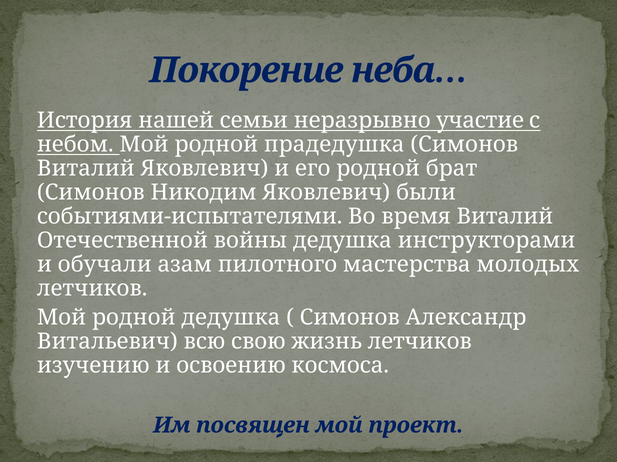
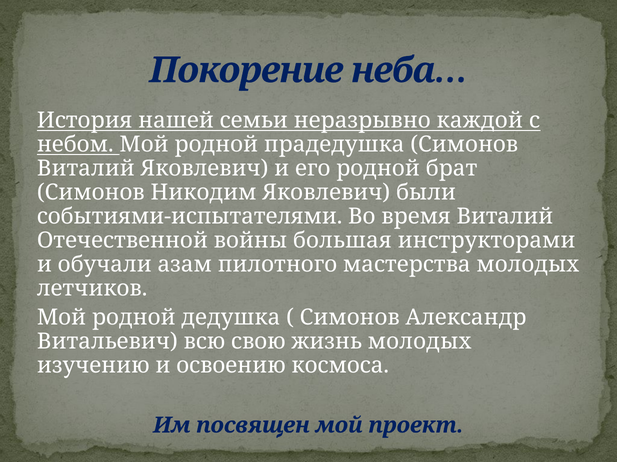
участие: участие -> каждой
войны дедушка: дедушка -> большая
жизнь летчиков: летчиков -> молодых
